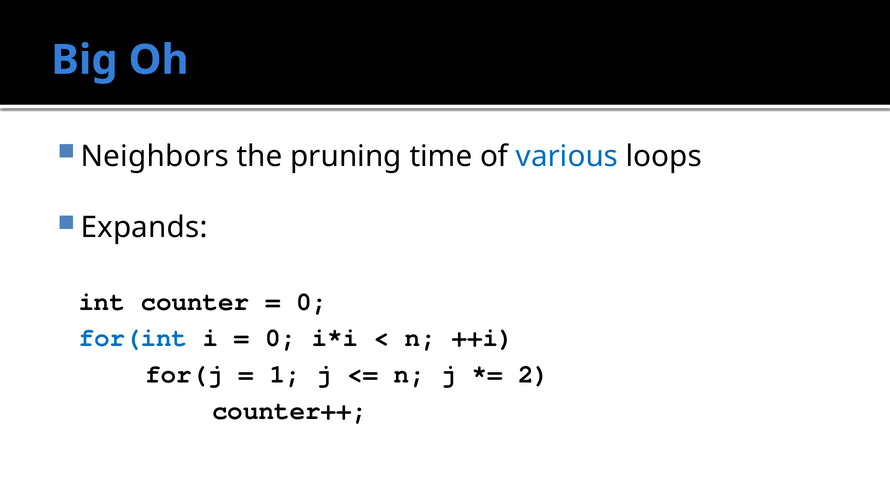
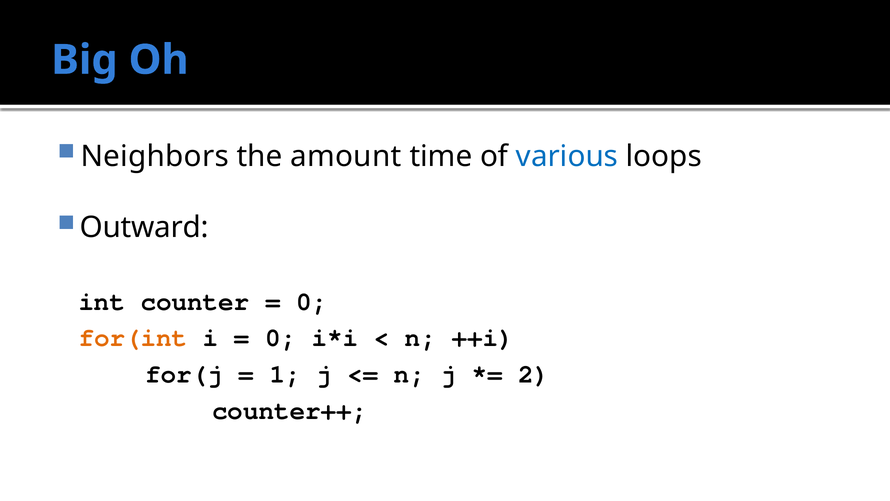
pruning: pruning -> amount
Expands: Expands -> Outward
for(int colour: blue -> orange
